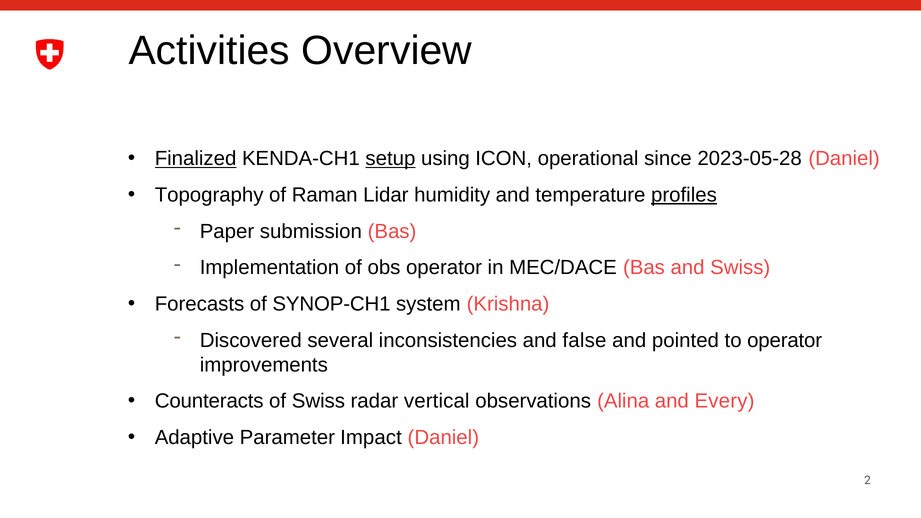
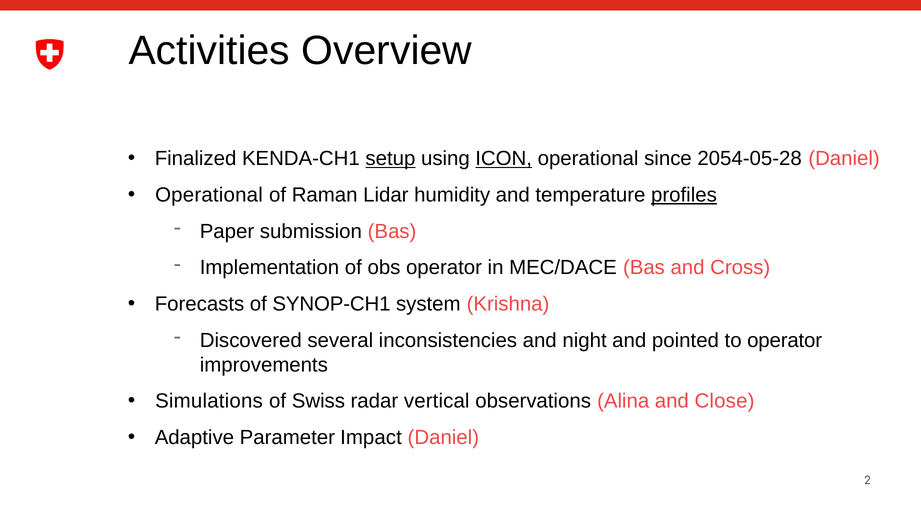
Finalized underline: present -> none
ICON underline: none -> present
2023-05-28: 2023-05-28 -> 2054-05-28
Topography at (209, 195): Topography -> Operational
and Swiss: Swiss -> Cross
false: false -> night
Counteracts: Counteracts -> Simulations
Every: Every -> Close
